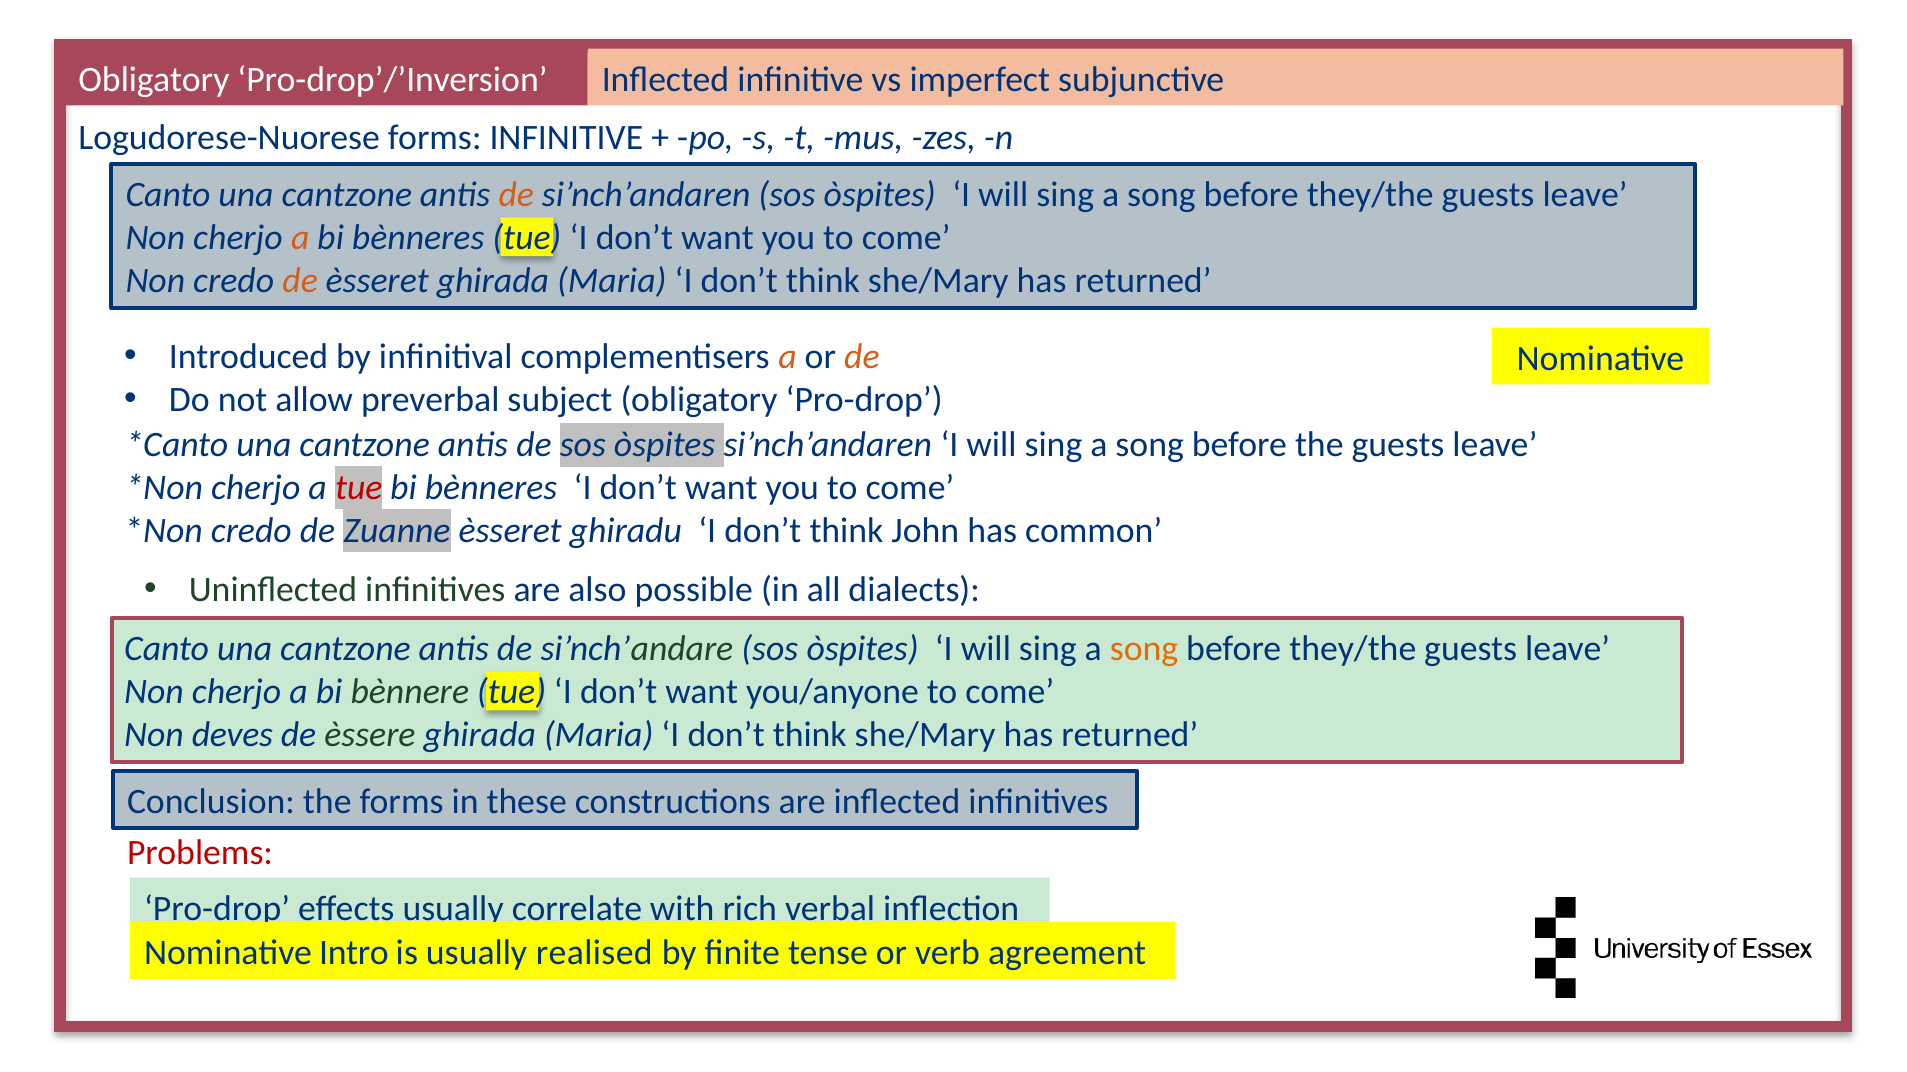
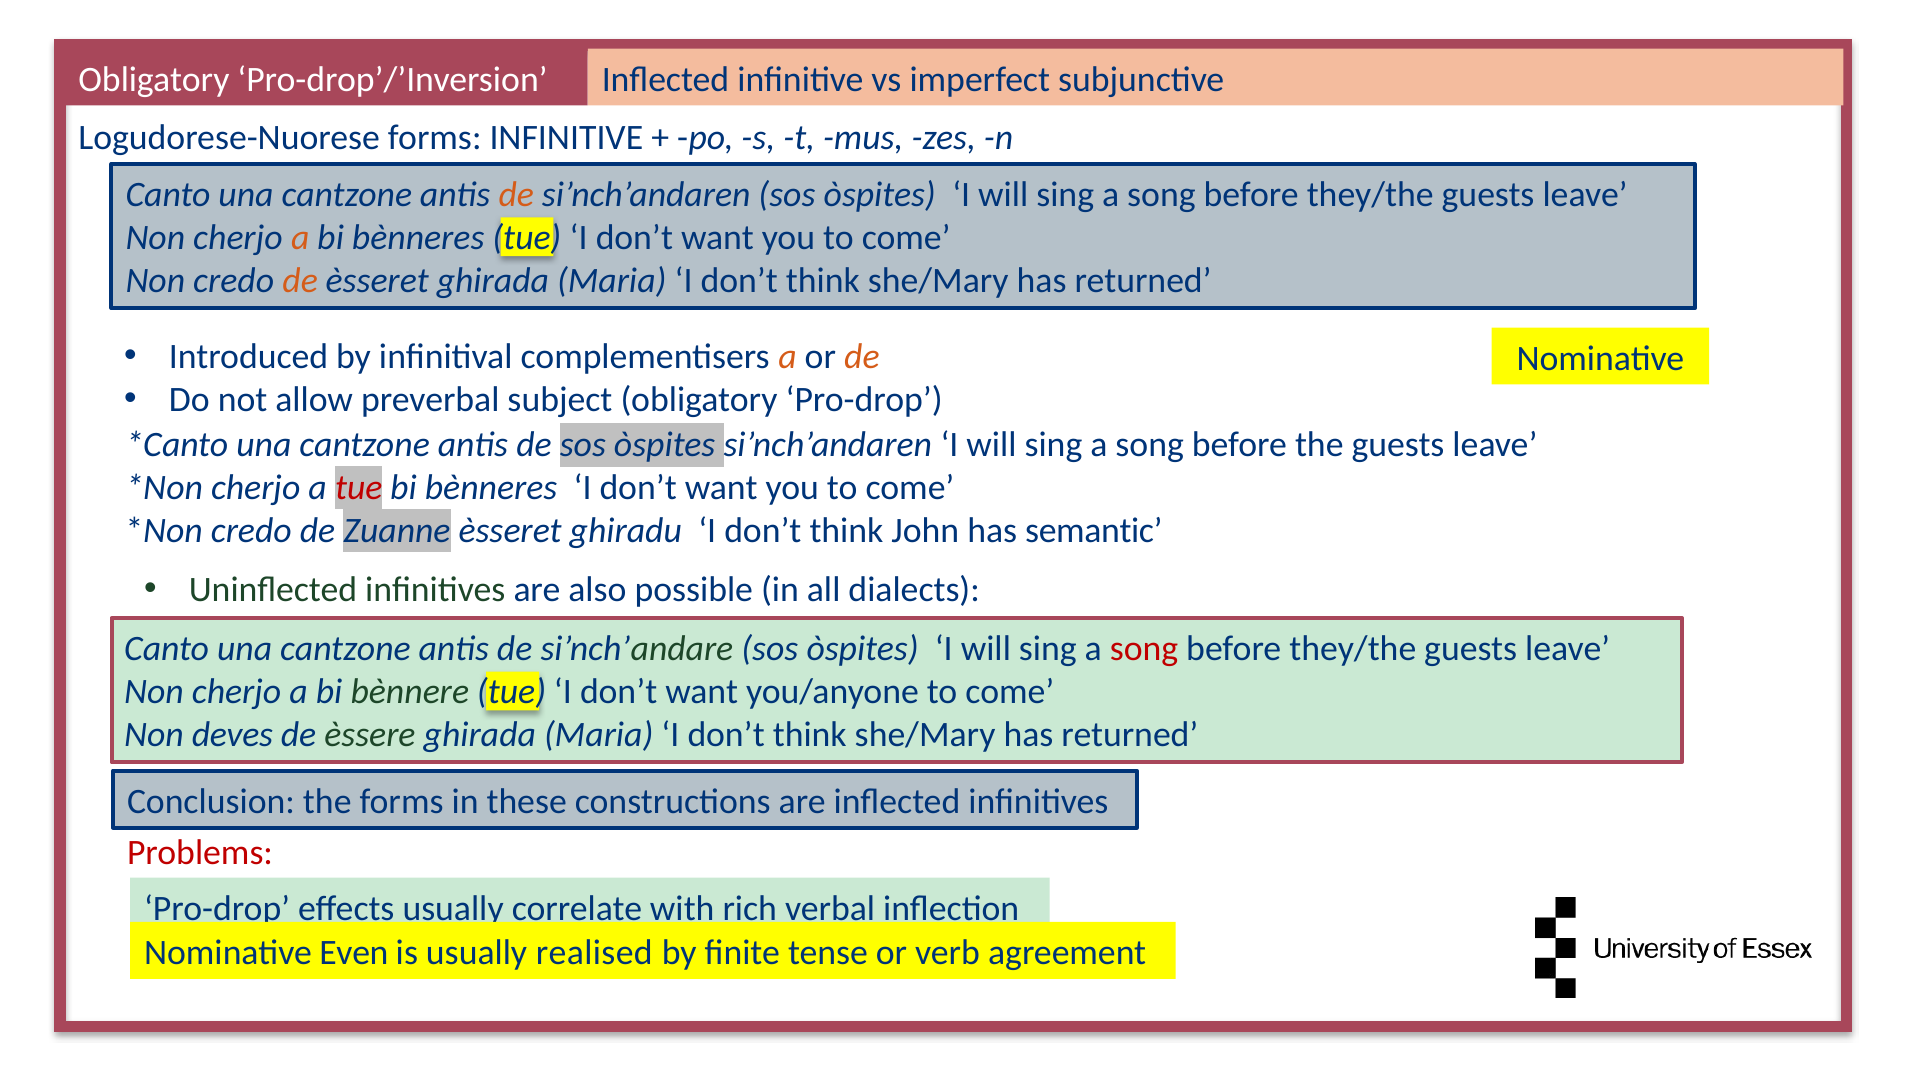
common: common -> semantic
song at (1144, 649) colour: orange -> red
Intro: Intro -> Even
